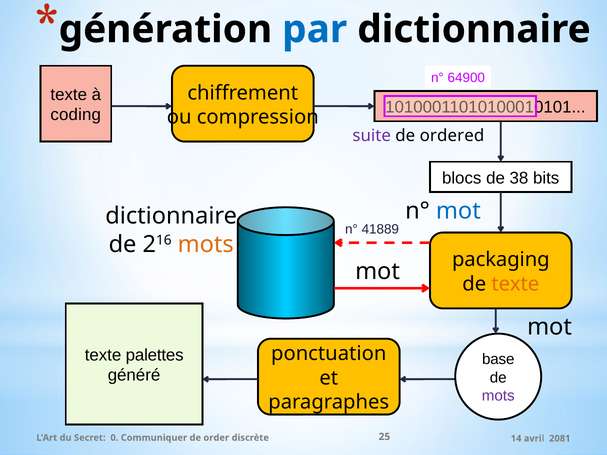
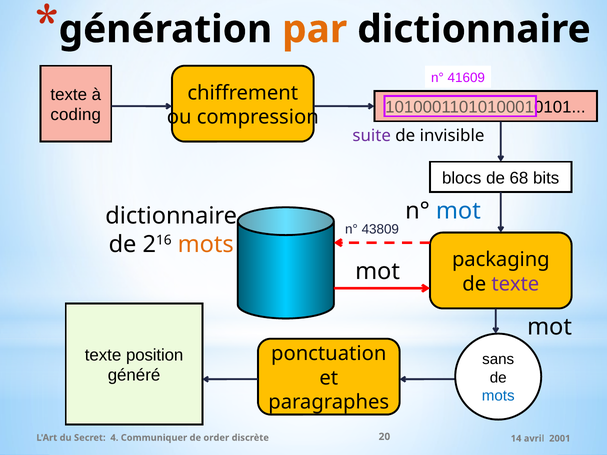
par colour: blue -> orange
64900: 64900 -> 41609
ordered: ordered -> invisible
38: 38 -> 68
41889: 41889 -> 43809
texte at (515, 284) colour: orange -> purple
palettes: palettes -> position
base: base -> sans
mots at (498, 396) colour: purple -> blue
0: 0 -> 4
25: 25 -> 20
2081: 2081 -> 2001
